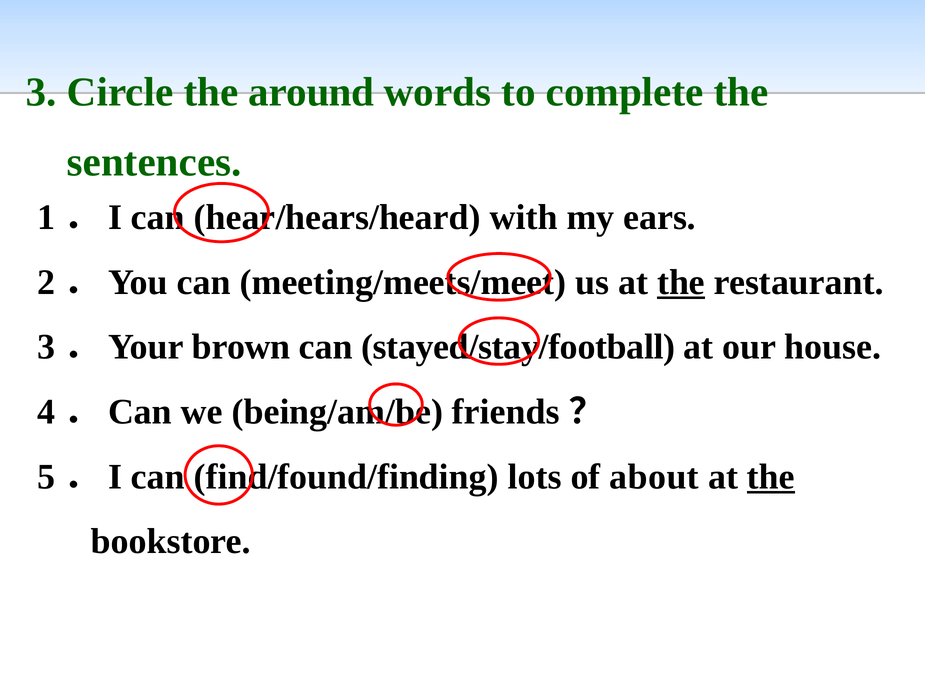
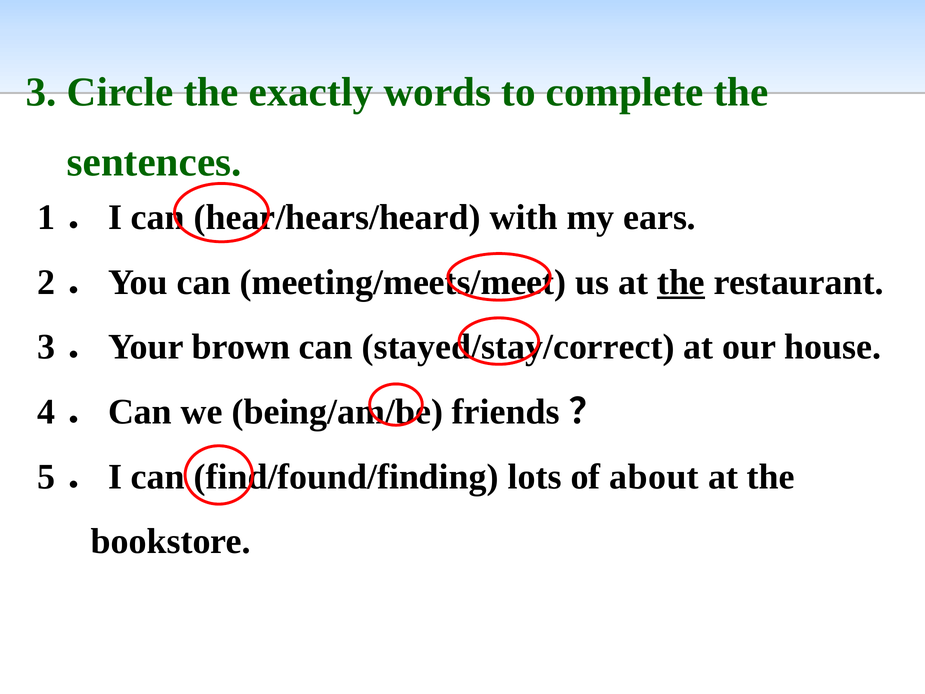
around: around -> exactly
stayed/stay/football: stayed/stay/football -> stayed/stay/correct
the at (771, 477) underline: present -> none
